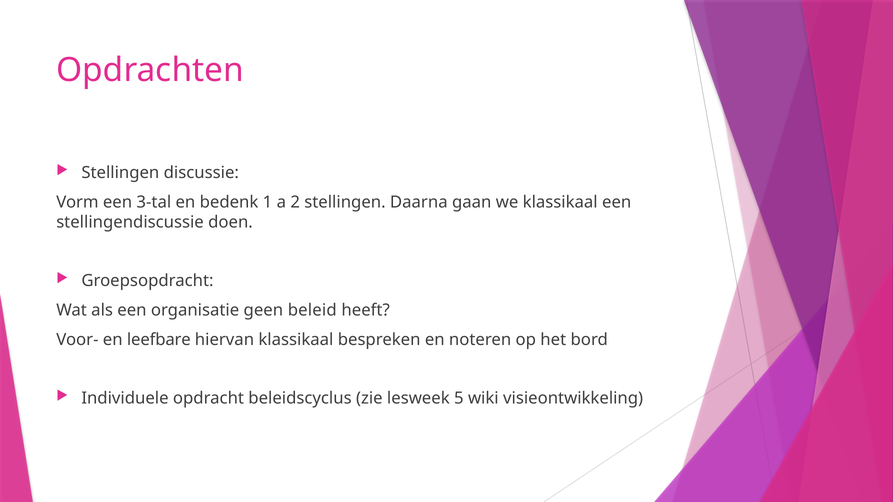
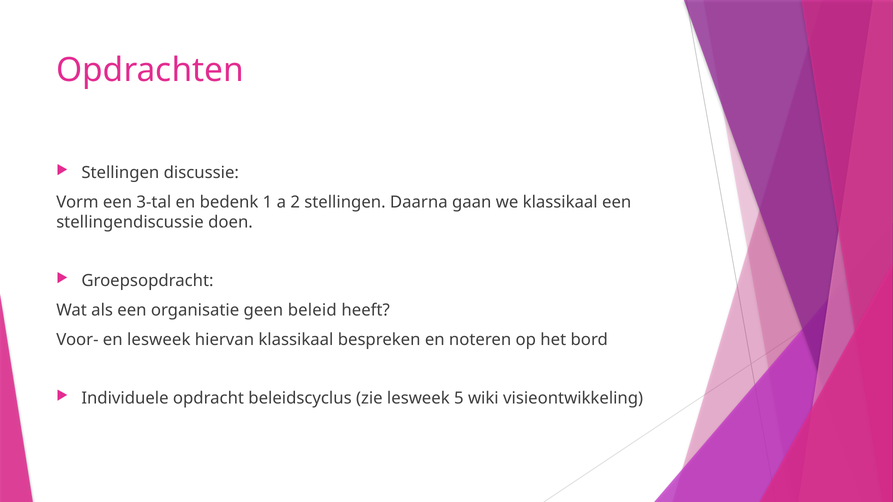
en leefbare: leefbare -> lesweek
